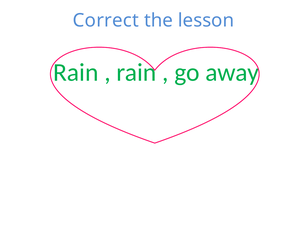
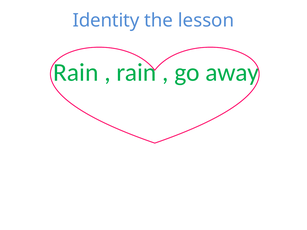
Correct: Correct -> Identity
